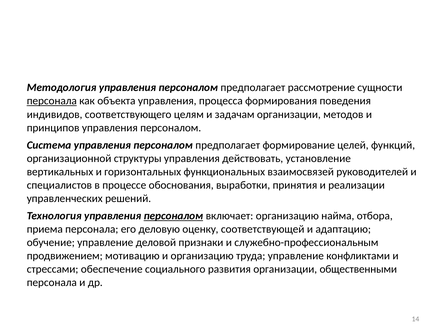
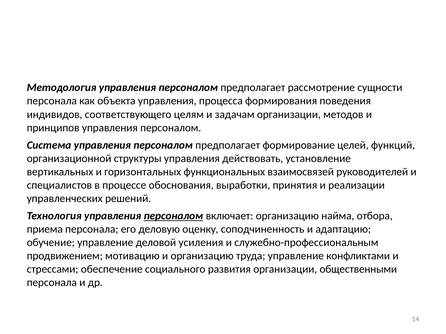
персонала at (52, 101) underline: present -> none
соответствующей: соответствующей -> соподчиненность
признаки: признаки -> усиления
